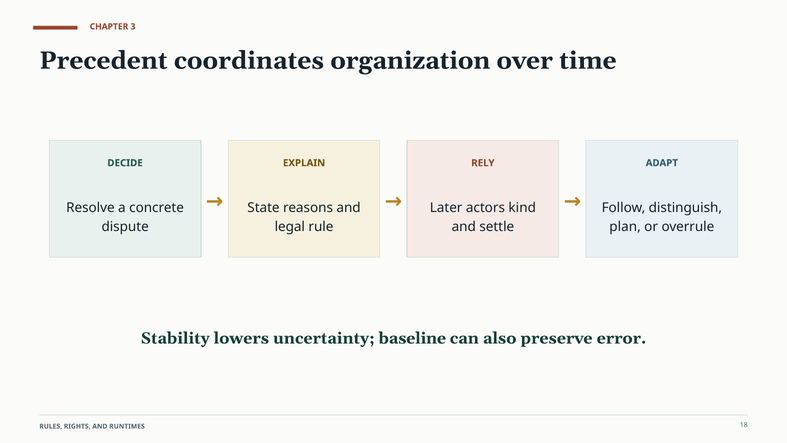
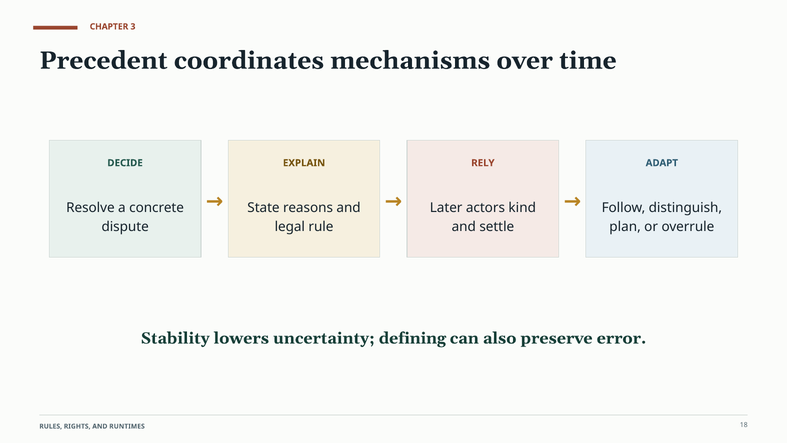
organization: organization -> mechanisms
baseline: baseline -> defining
